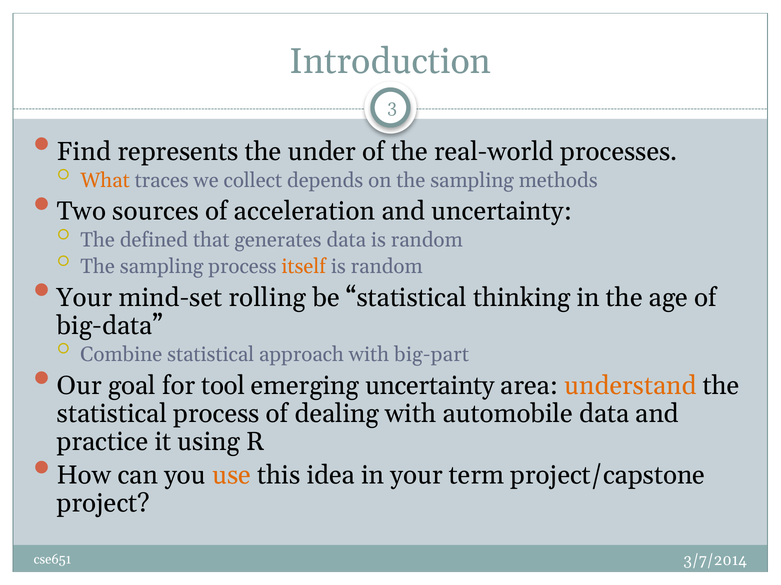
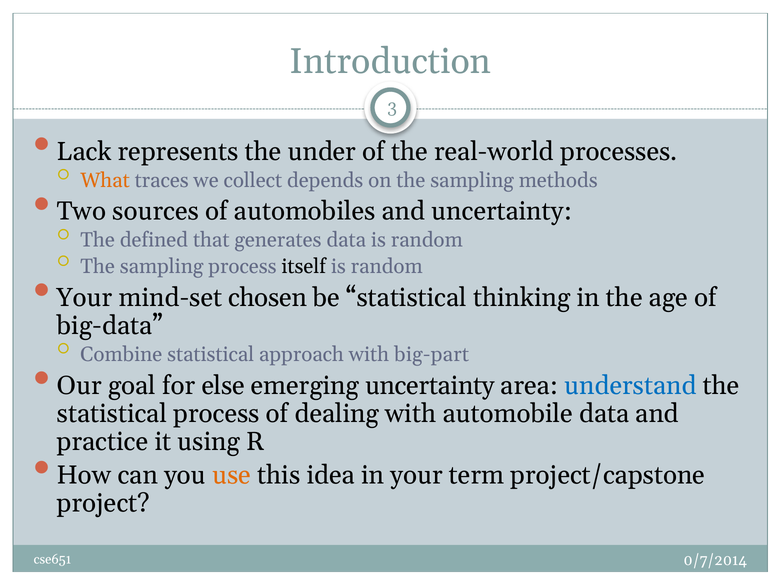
Find: Find -> Lack
acceleration: acceleration -> automobiles
itself colour: orange -> black
rolling: rolling -> chosen
tool: tool -> else
understand colour: orange -> blue
3/7/2014: 3/7/2014 -> 0/7/2014
